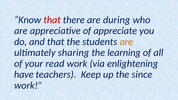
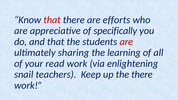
during: during -> efforts
appreciate: appreciate -> specifically
are at (126, 42) colour: orange -> red
have: have -> snail
the since: since -> there
